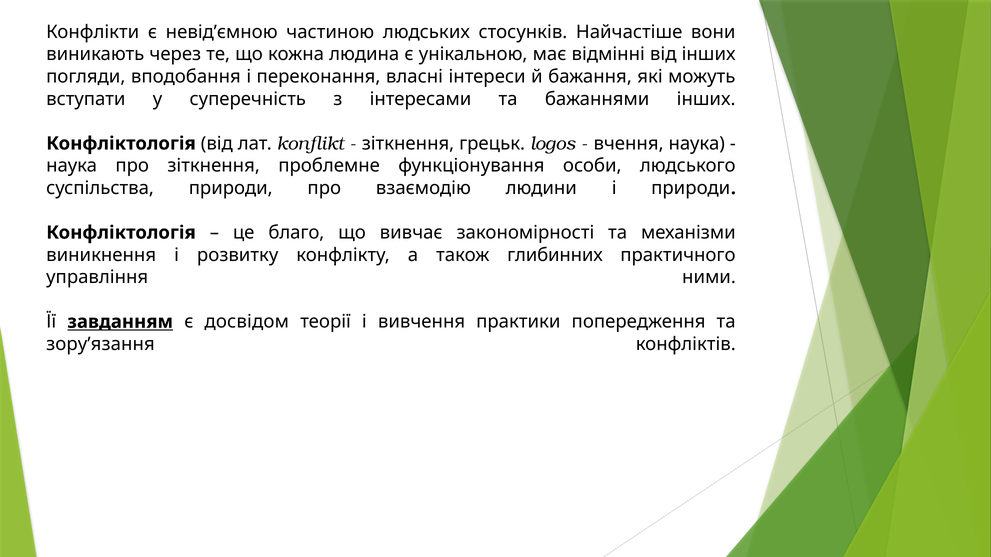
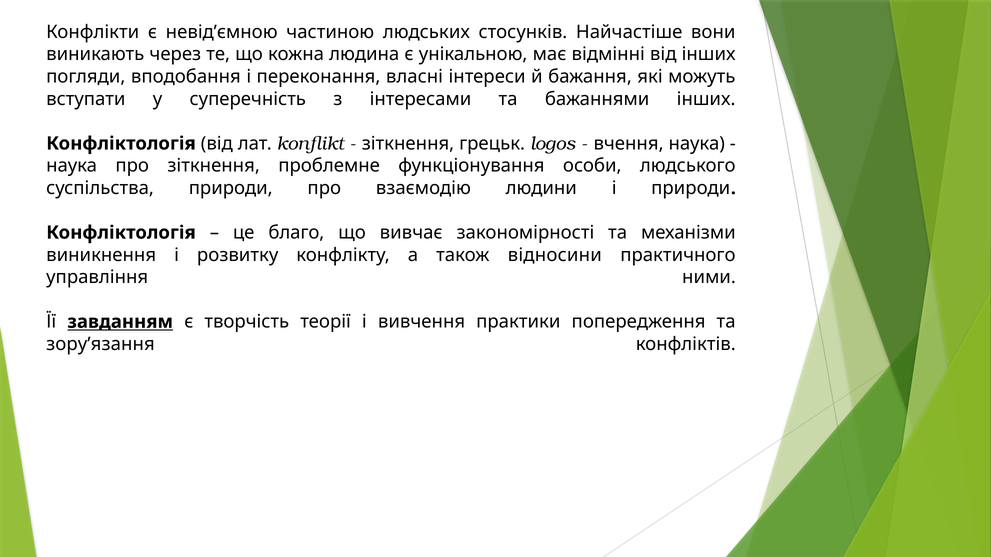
глибинних: глибинних -> відносини
досвідом: досвідом -> творчість
